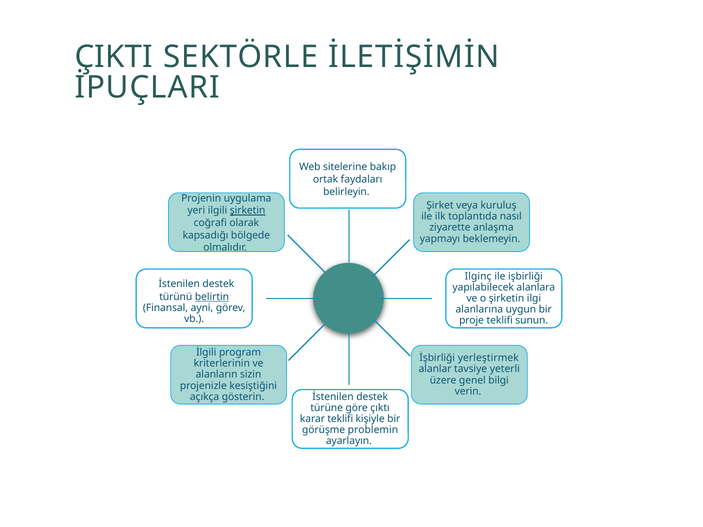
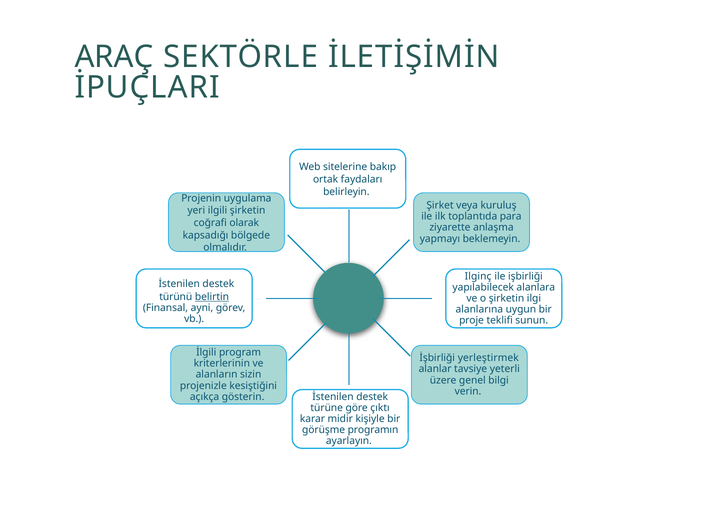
ÇIKTI: ÇIKTI -> ARAÇ
şirketin at (248, 211) underline: present -> none
nasıl: nasıl -> para
karar teklifi: teklifi -> midir
problemin: problemin -> programın
